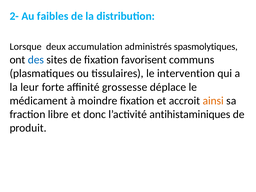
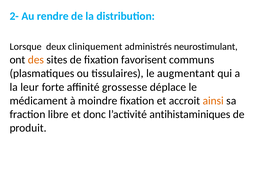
faibles: faibles -> rendre
accumulation: accumulation -> cliniquement
spasmolytiques: spasmolytiques -> neurostimulant
des colour: blue -> orange
intervention: intervention -> augmentant
